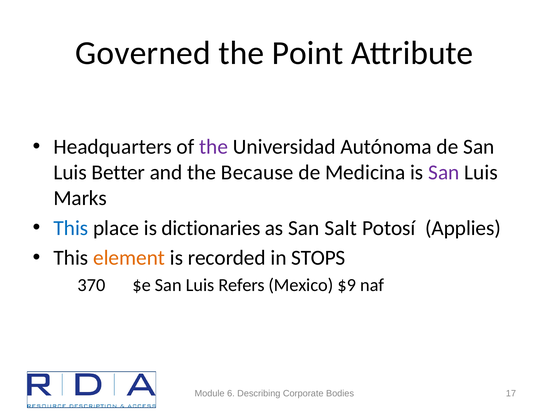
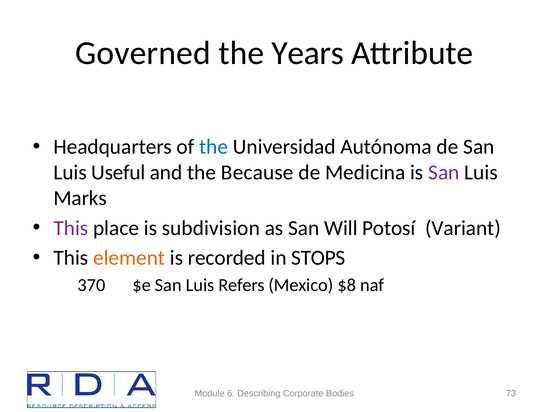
Point: Point -> Years
the at (214, 147) colour: purple -> blue
Better: Better -> Useful
This at (71, 228) colour: blue -> purple
dictionaries: dictionaries -> subdivision
Salt: Salt -> Will
Applies: Applies -> Variant
$9: $9 -> $8
17: 17 -> 73
